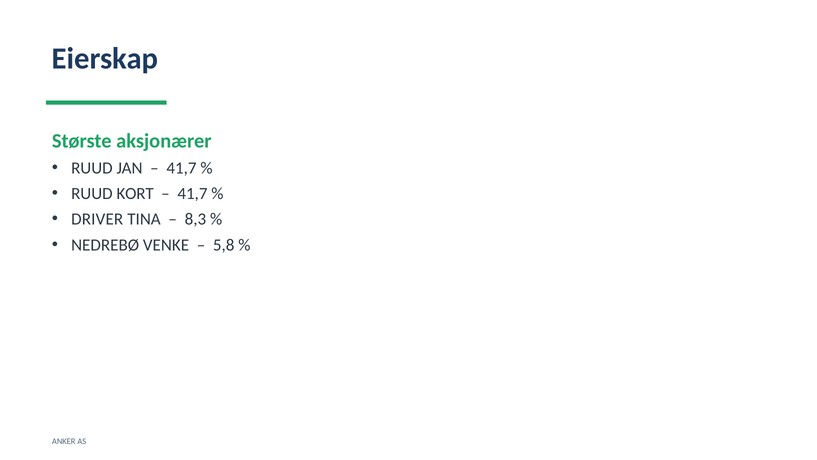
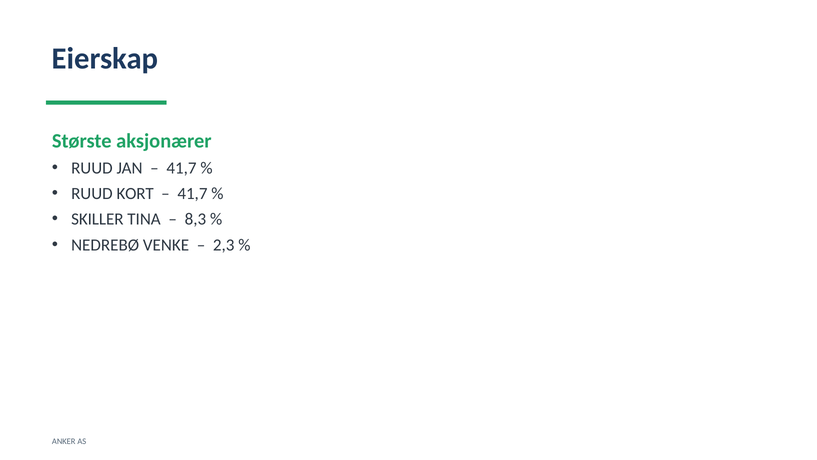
DRIVER: DRIVER -> SKILLER
5,8: 5,8 -> 2,3
